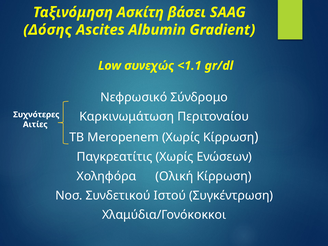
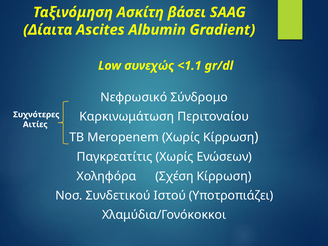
Δόσης: Δόσης -> Δίαιτα
Ολική: Ολική -> Σχέση
Συγκέντρωση: Συγκέντρωση -> Υποτροπιάζει
